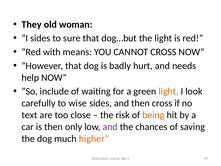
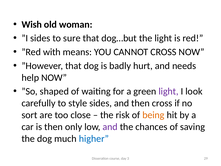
They: They -> Wish
include: include -> shaped
light at (169, 91) colour: orange -> purple
wise: wise -> style
text: text -> sort
higher colour: orange -> blue
